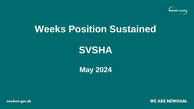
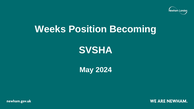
Sustained: Sustained -> Becoming
